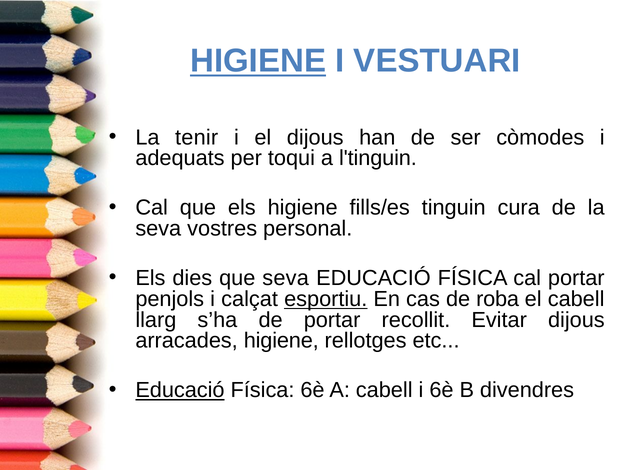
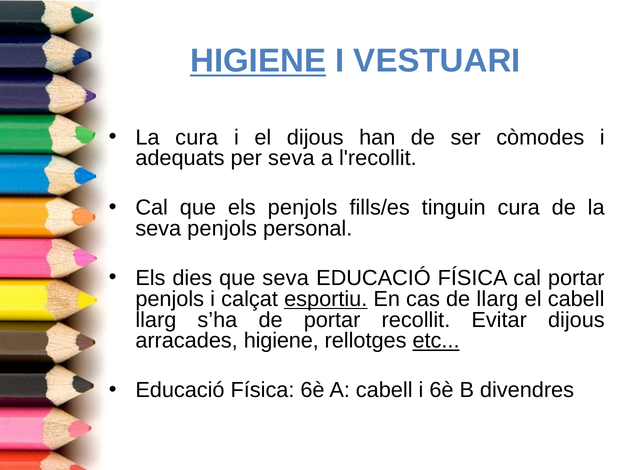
La tenir: tenir -> cura
per toqui: toqui -> seva
l'tinguin: l'tinguin -> l'recollit
els higiene: higiene -> penjols
seva vostres: vostres -> penjols
de roba: roba -> llarg
etc underline: none -> present
Educació at (180, 390) underline: present -> none
